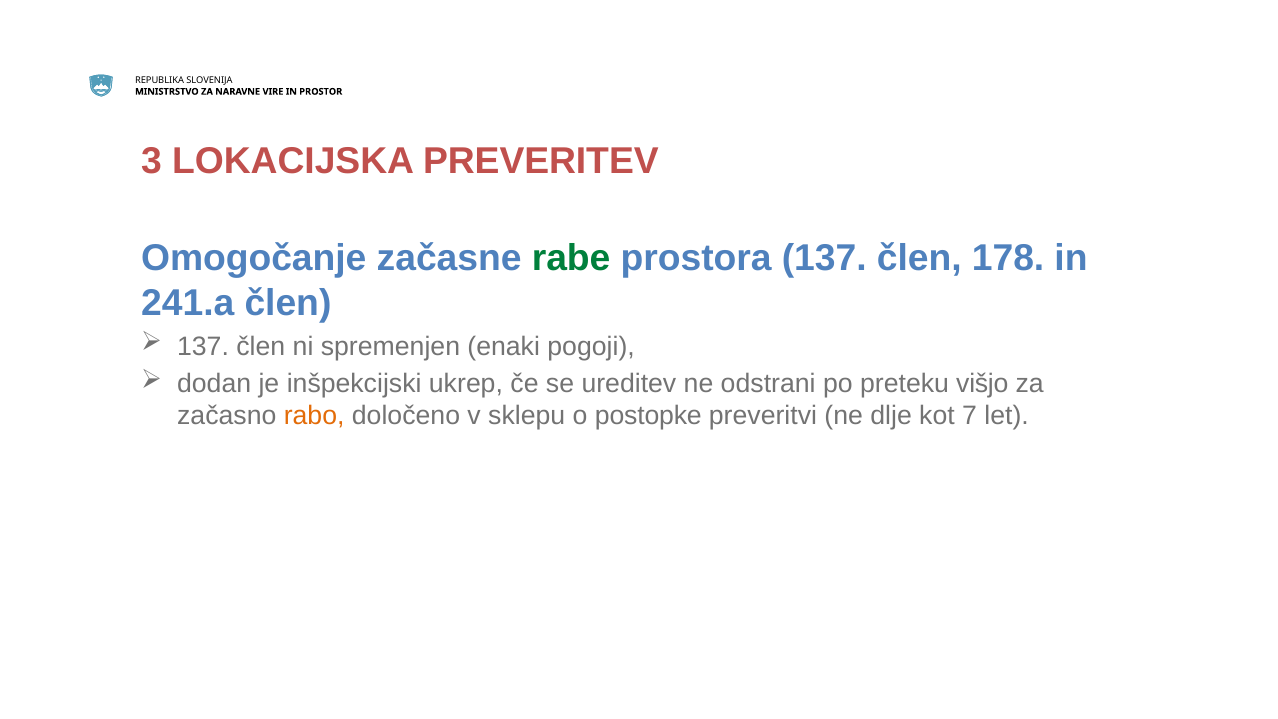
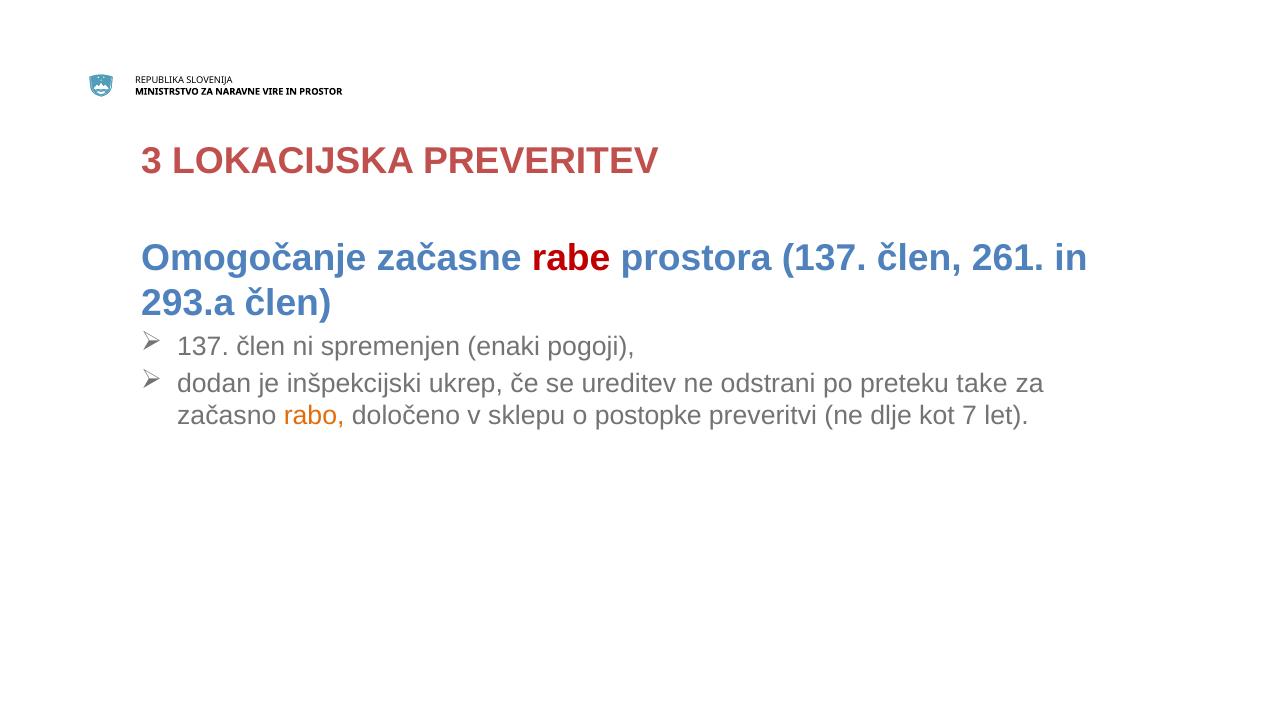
rabe colour: green -> red
178: 178 -> 261
241.a: 241.a -> 293.a
višjo: višjo -> take
